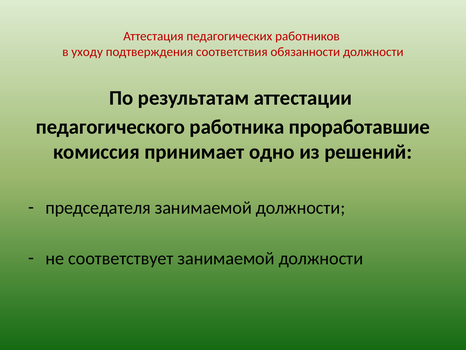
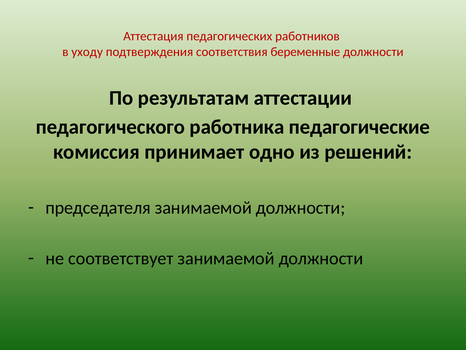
обязанности: обязанности -> беременные
проработавшие: проработавшие -> педагогические
